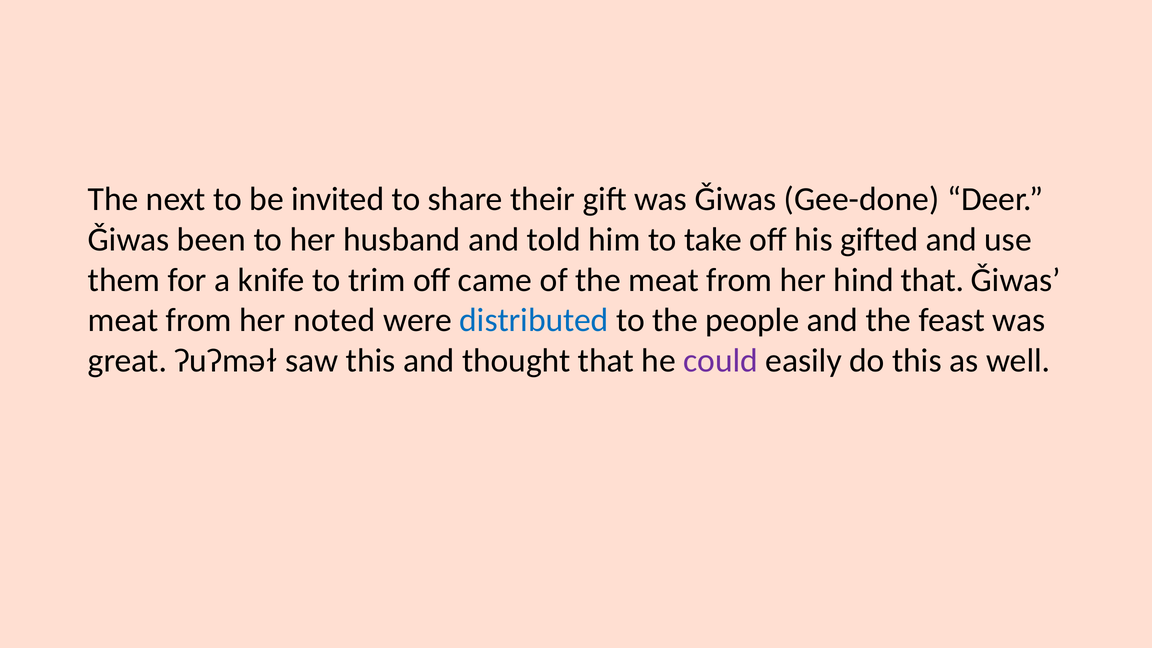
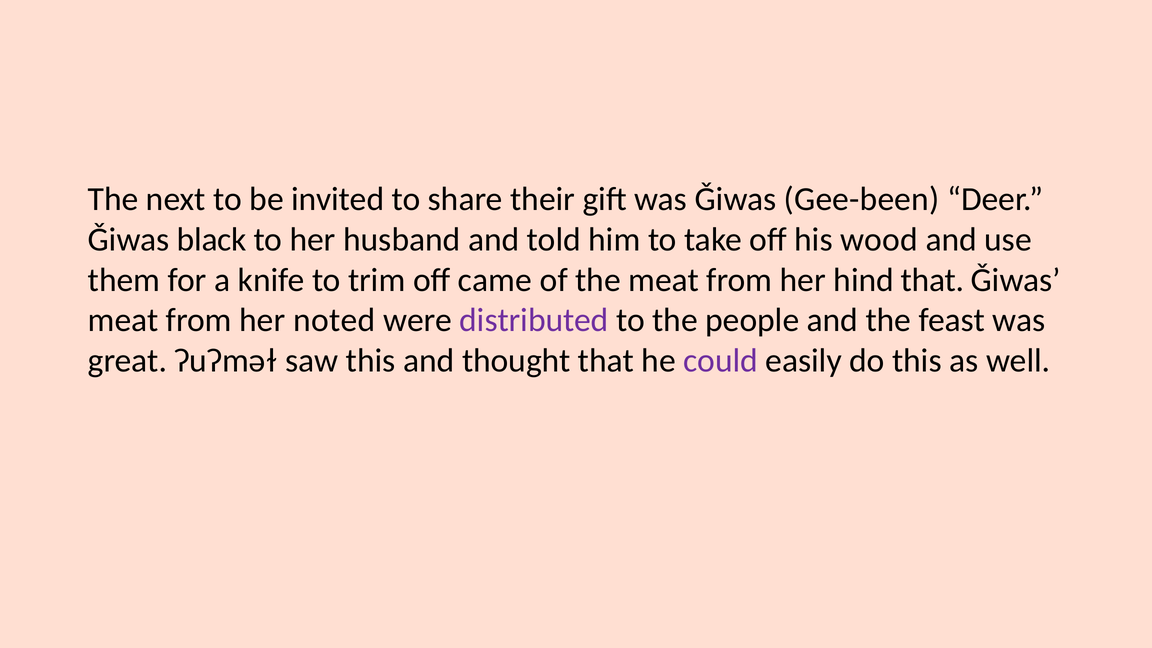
Gee-done: Gee-done -> Gee-been
been: been -> black
gifted: gifted -> wood
distributed colour: blue -> purple
